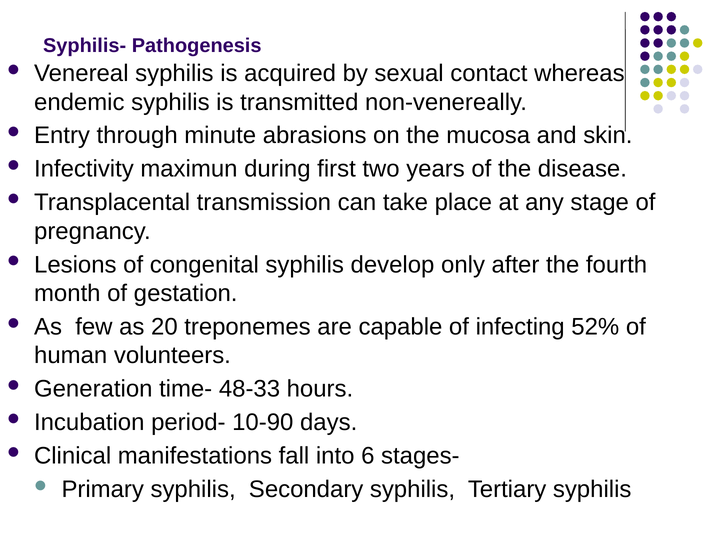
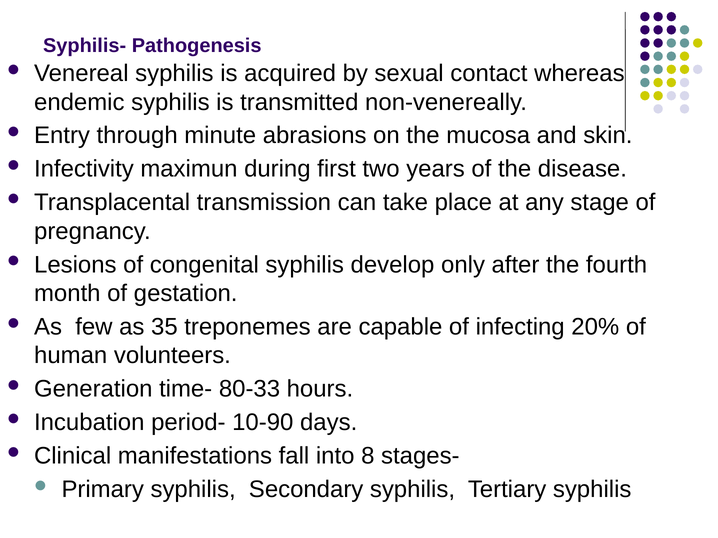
20: 20 -> 35
52%: 52% -> 20%
48-33: 48-33 -> 80-33
6: 6 -> 8
